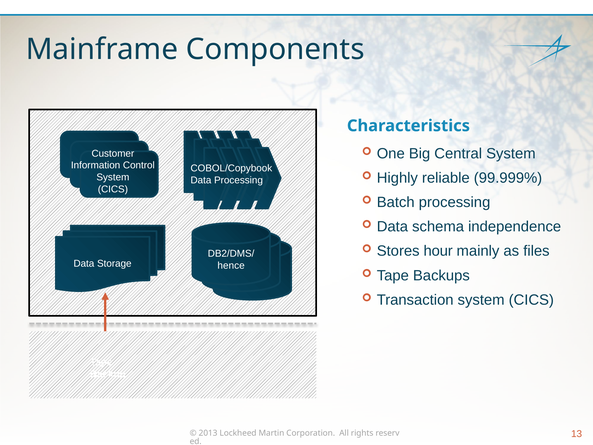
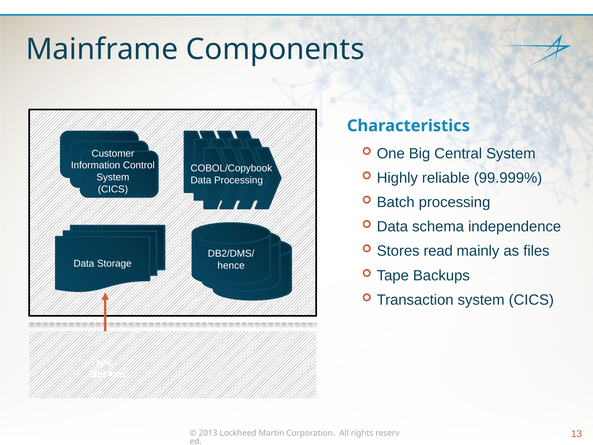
hour: hour -> read
